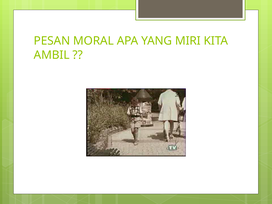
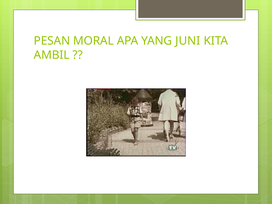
MIRI: MIRI -> JUNI
